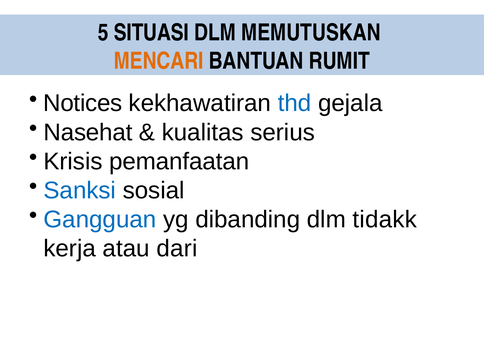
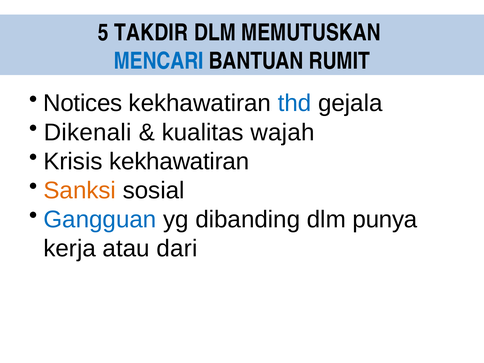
SITUASI: SITUASI -> TAKDIR
MENCARI colour: orange -> blue
Nasehat: Nasehat -> Dikenali
serius: serius -> wajah
Krisis pemanfaatan: pemanfaatan -> kekhawatiran
Sanksi colour: blue -> orange
tidakk: tidakk -> punya
